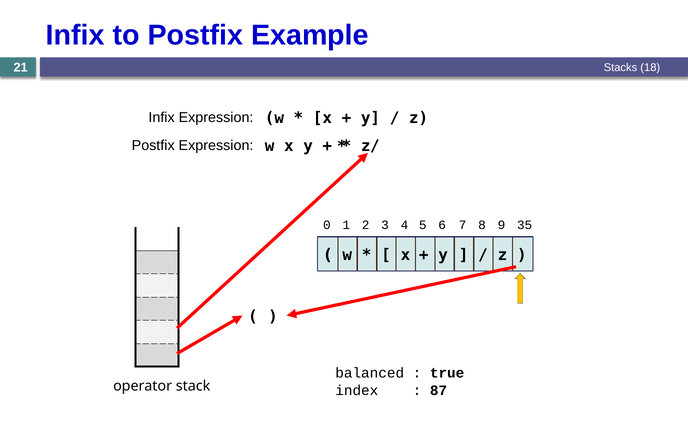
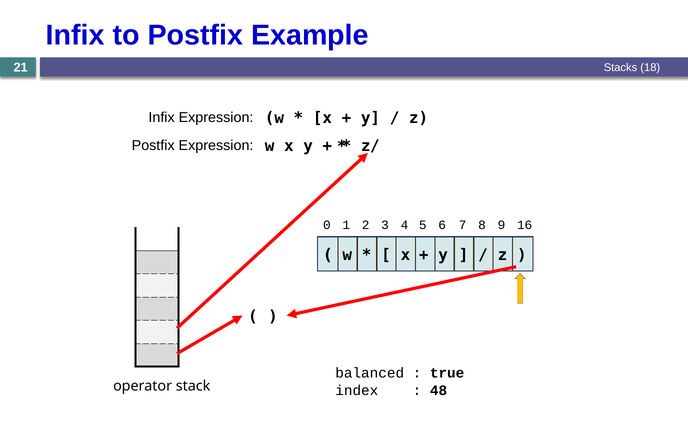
35: 35 -> 16
87: 87 -> 48
